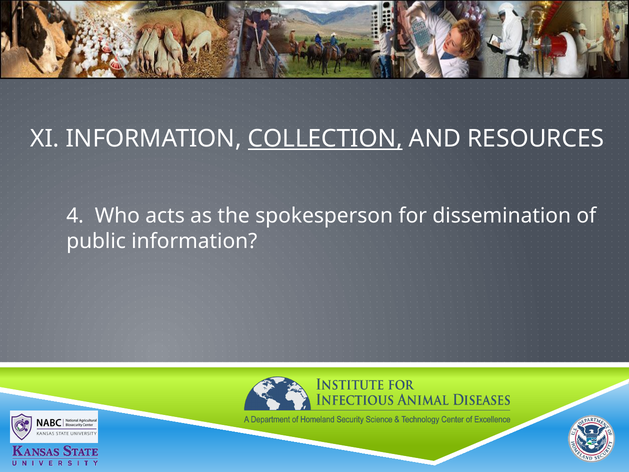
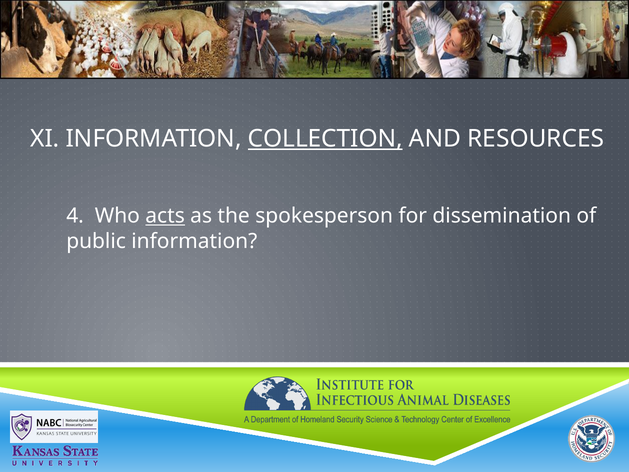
acts underline: none -> present
